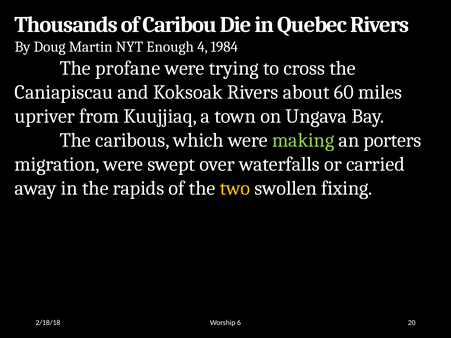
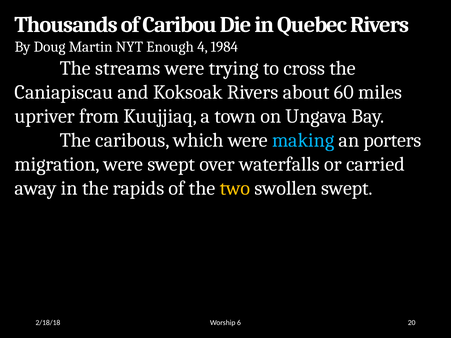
profane: profane -> streams
making colour: light green -> light blue
swollen fixing: fixing -> swept
